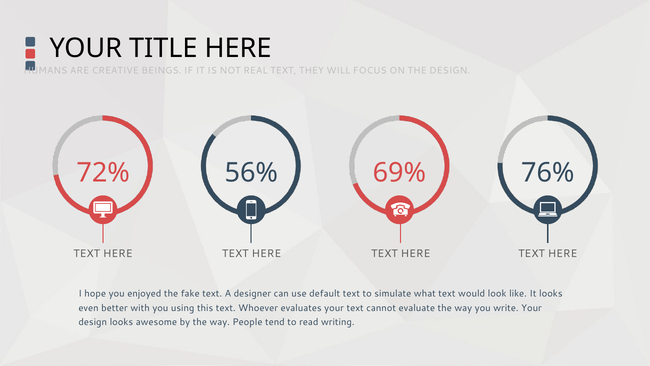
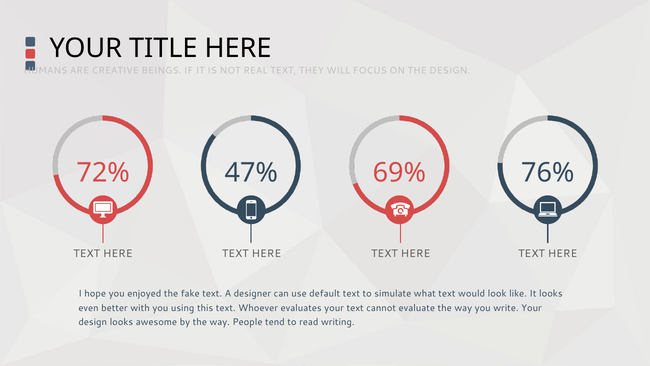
56%: 56% -> 47%
